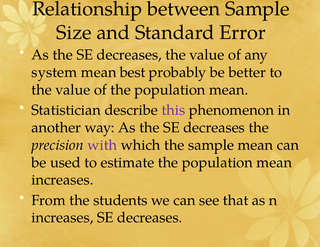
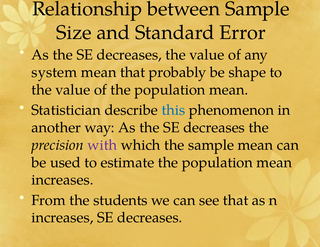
mean best: best -> that
better: better -> shape
this colour: purple -> blue
